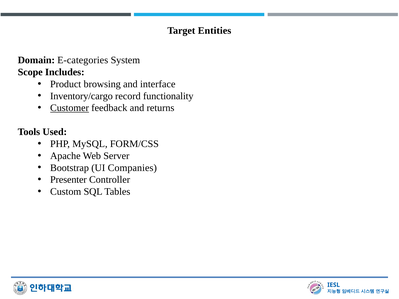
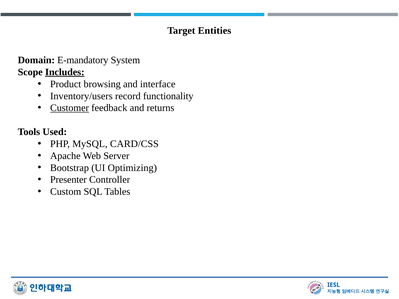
E-categories: E-categories -> E-mandatory
Includes underline: none -> present
Inventory/cargo: Inventory/cargo -> Inventory/users
FORM/CSS: FORM/CSS -> CARD/CSS
Companies: Companies -> Optimizing
